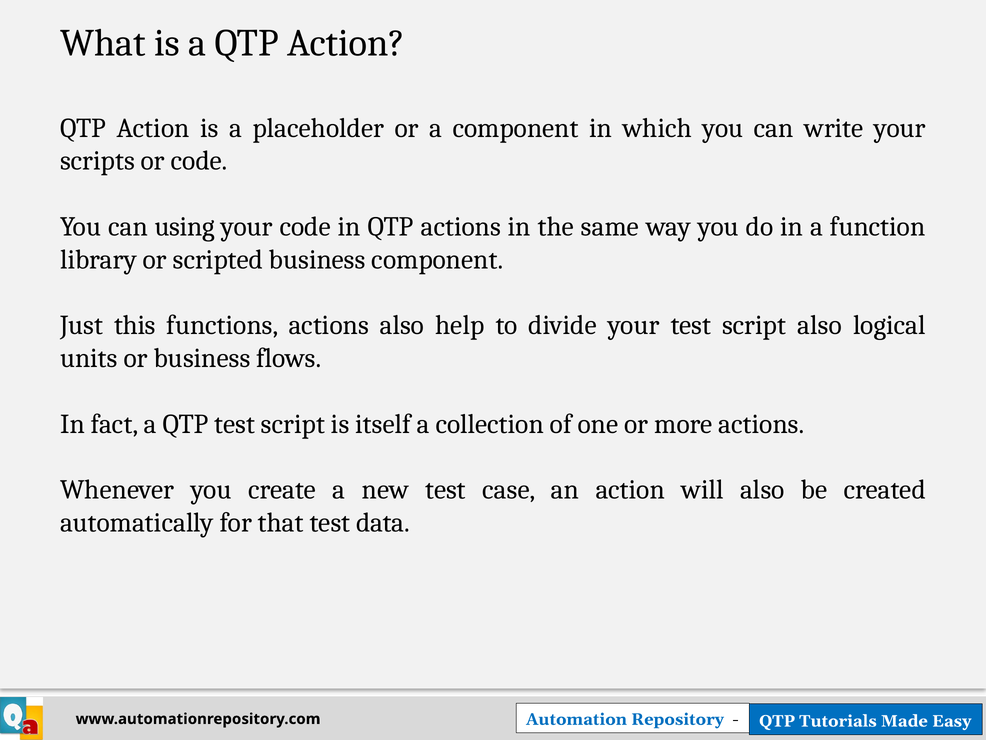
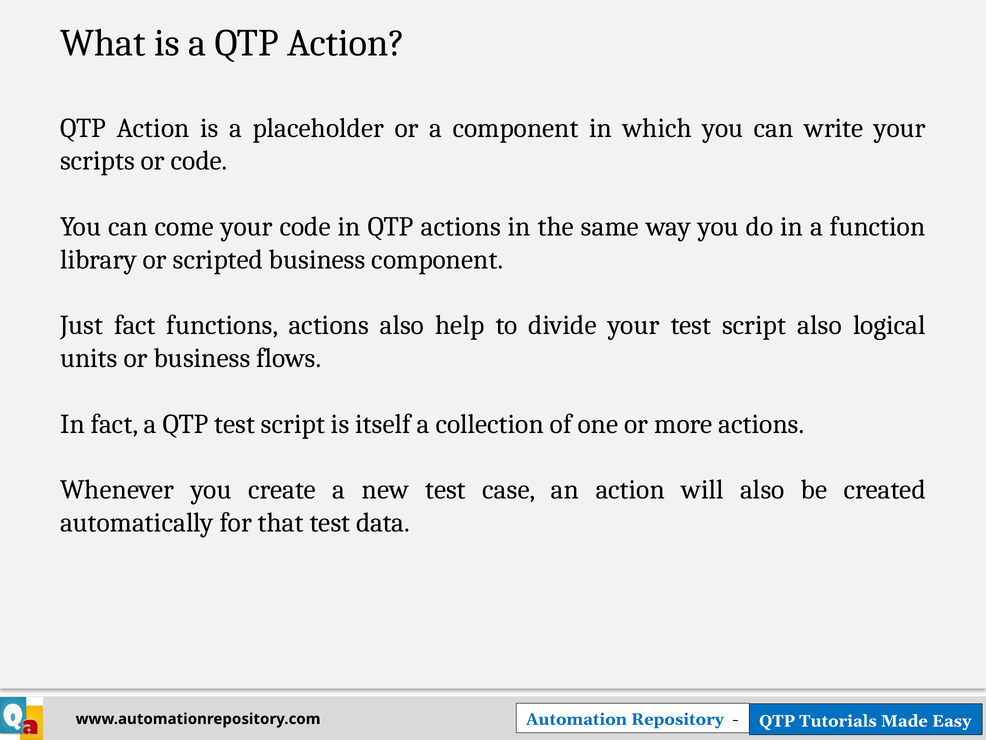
using: using -> come
Just this: this -> fact
